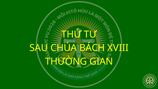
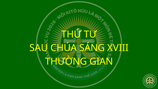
BÁCH: BÁCH -> SÁNG
